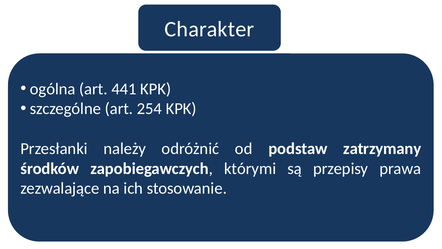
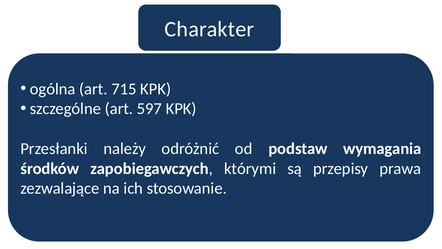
441: 441 -> 715
254: 254 -> 597
zatrzymany: zatrzymany -> wymagania
